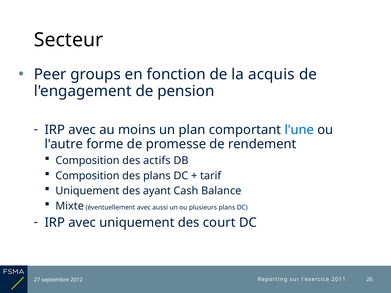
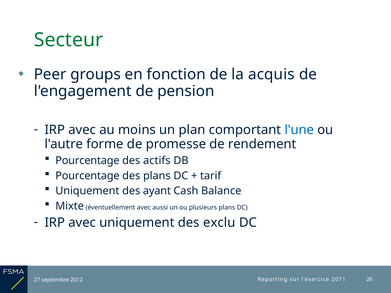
Secteur colour: black -> green
Composition at (87, 161): Composition -> Pourcentage
Composition at (87, 176): Composition -> Pourcentage
court: court -> exclu
